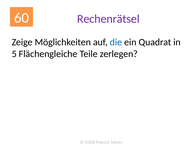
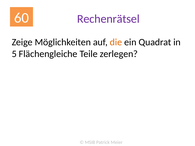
die colour: blue -> orange
